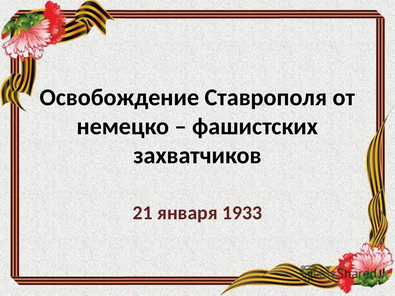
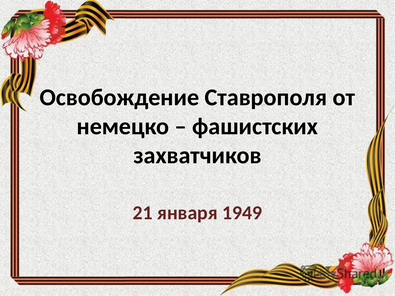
1933: 1933 -> 1949
